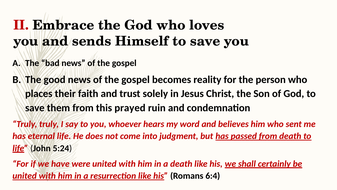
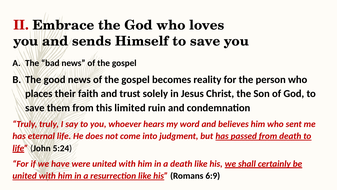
prayed: prayed -> limited
6:4: 6:4 -> 6:9
